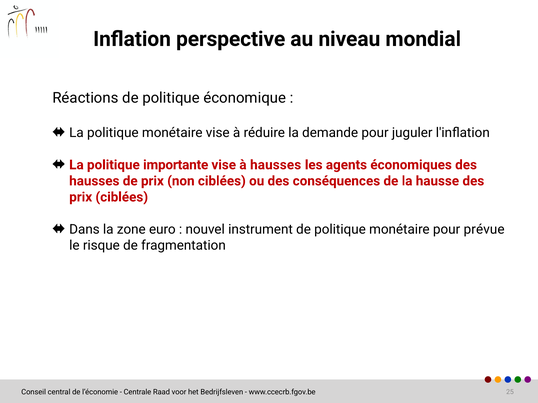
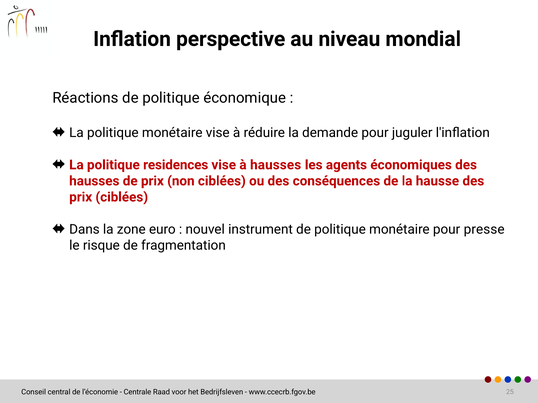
importante: importante -> residences
prévue: prévue -> presse
